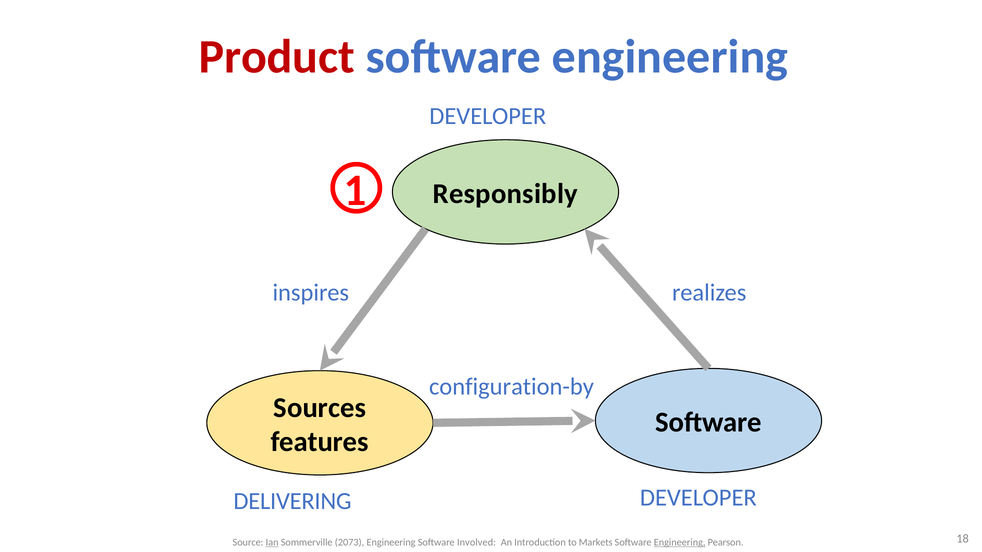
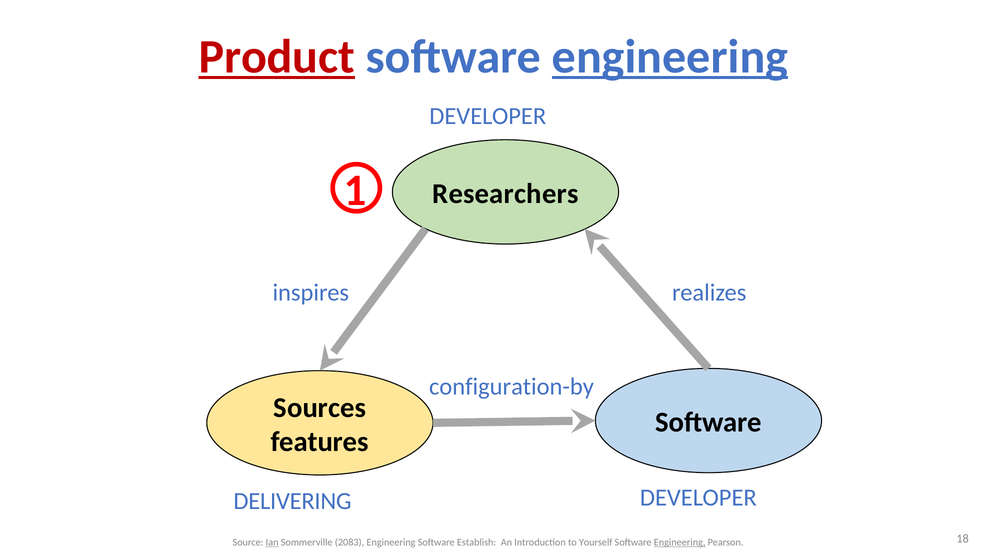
Product underline: none -> present
engineering at (670, 57) underline: none -> present
Responsibly: Responsibly -> Researchers
2073: 2073 -> 2083
Involved: Involved -> Establish
Markets: Markets -> Yourself
